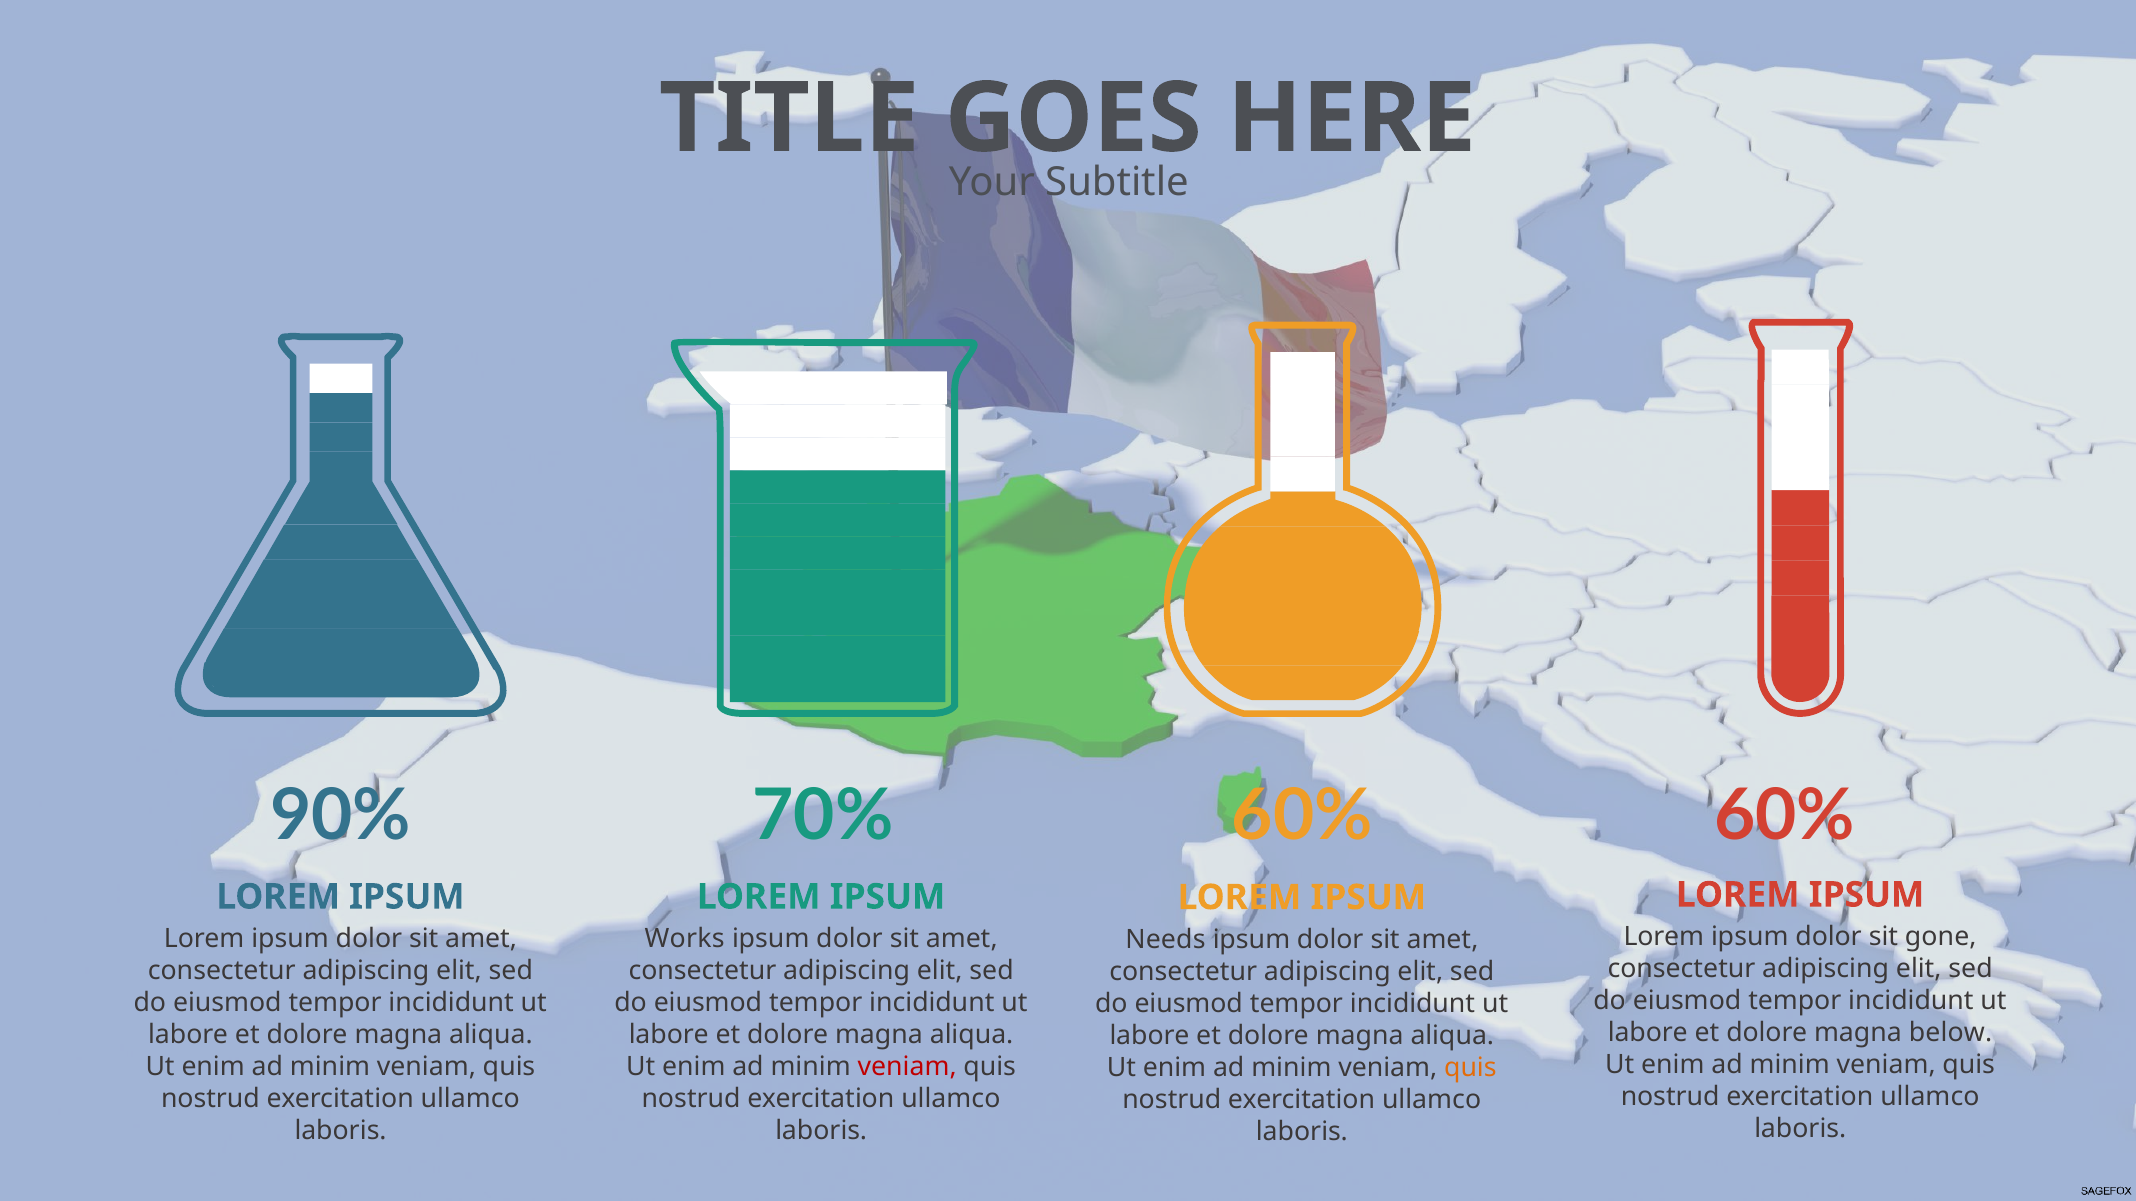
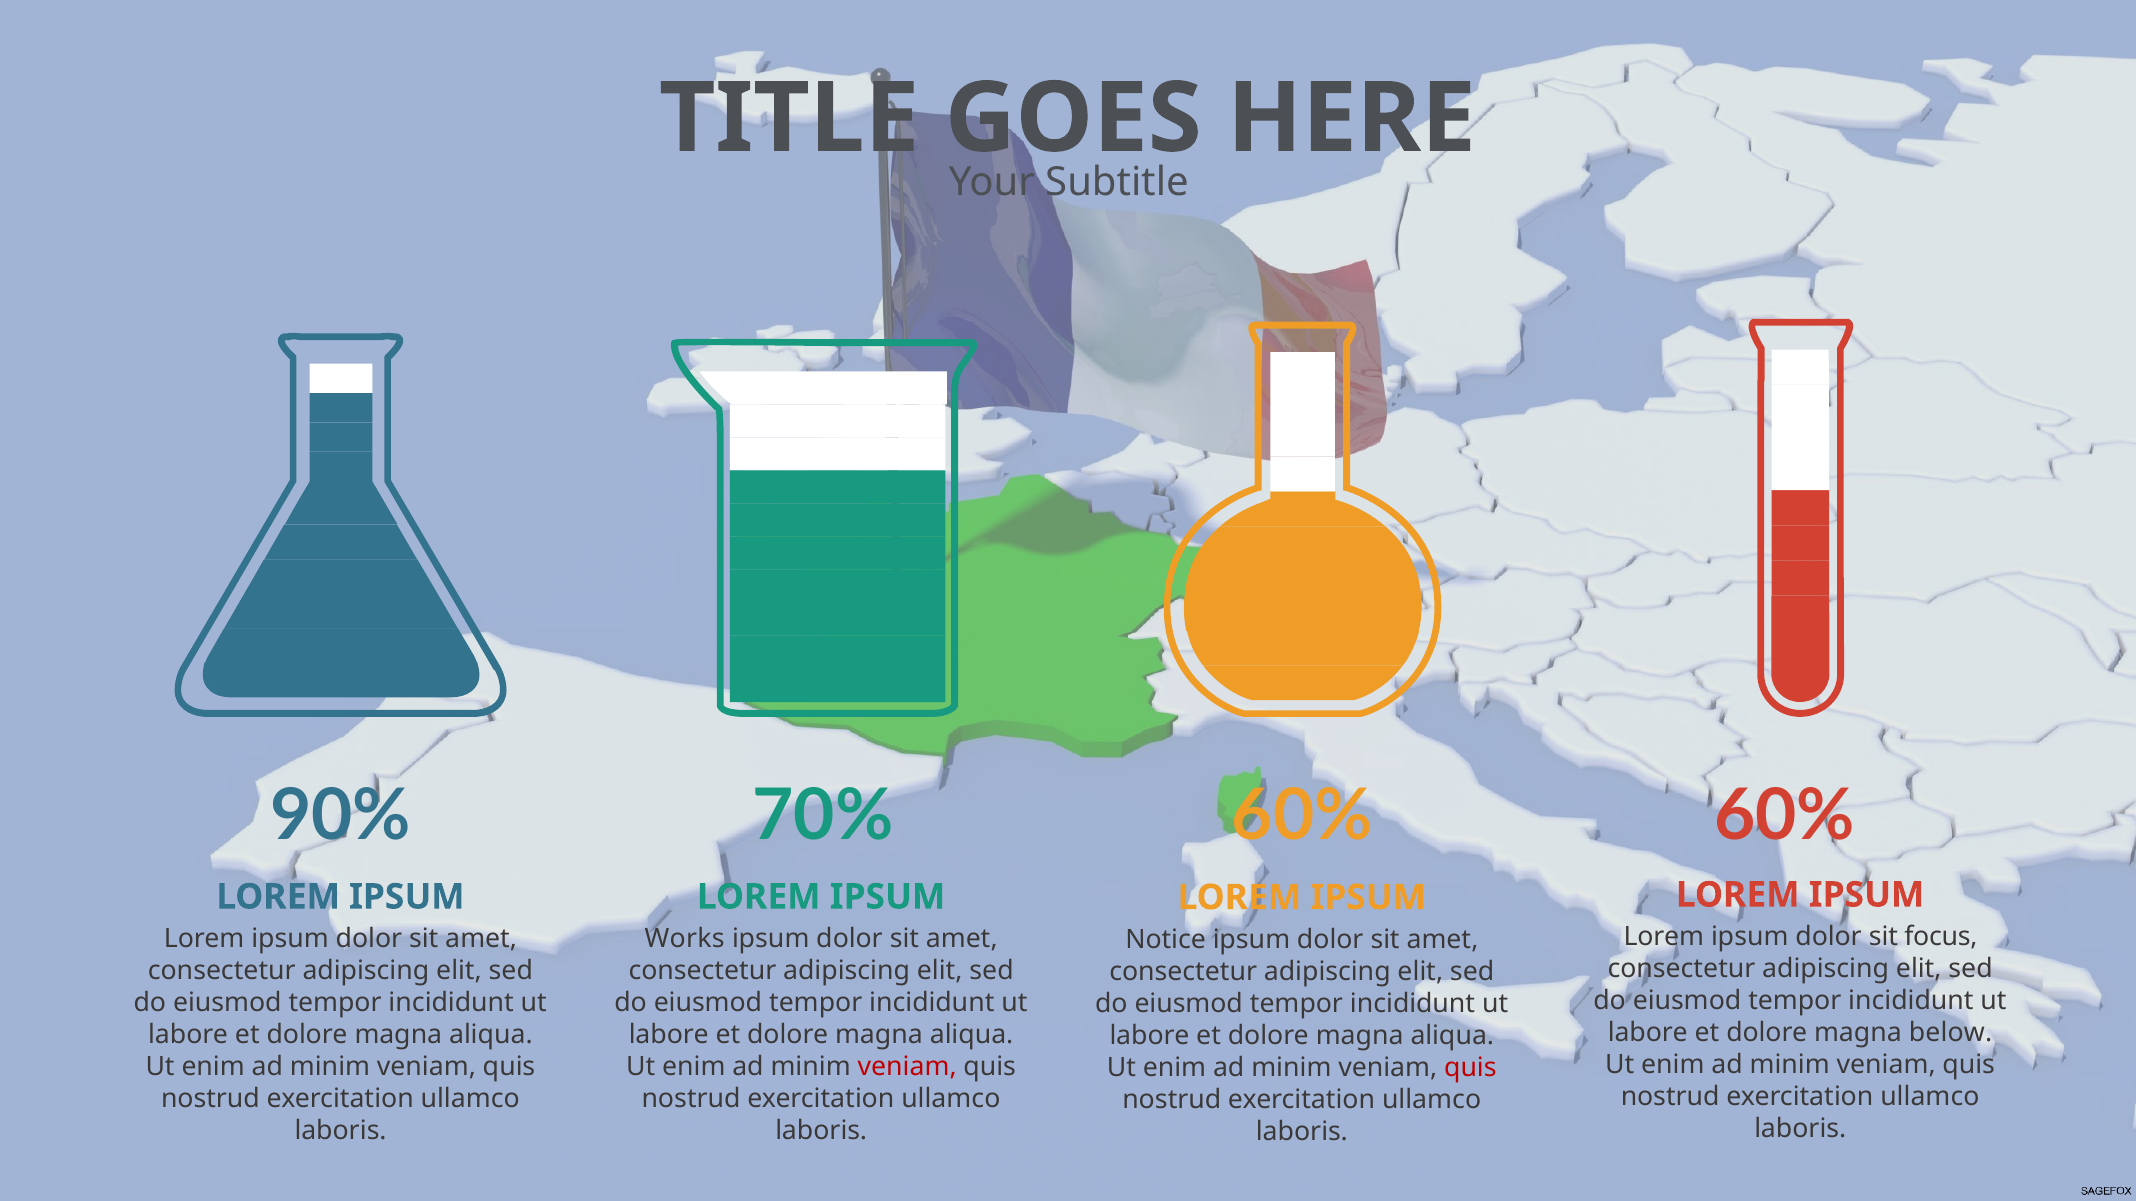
gone: gone -> focus
Needs: Needs -> Notice
quis at (1470, 1068) colour: orange -> red
